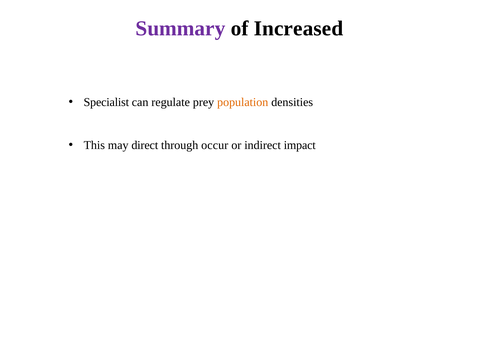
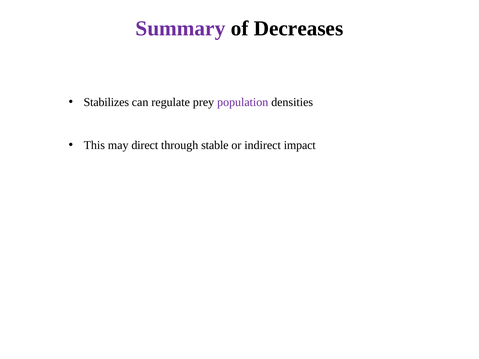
Increased: Increased -> Decreases
Specialist: Specialist -> Stabilizes
population colour: orange -> purple
occur: occur -> stable
